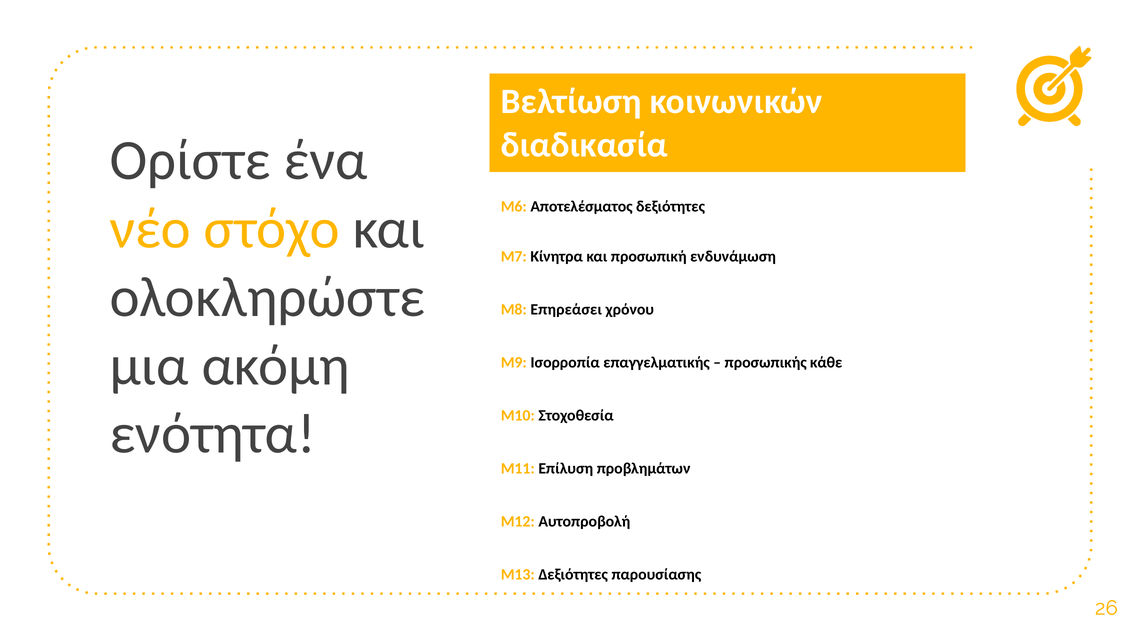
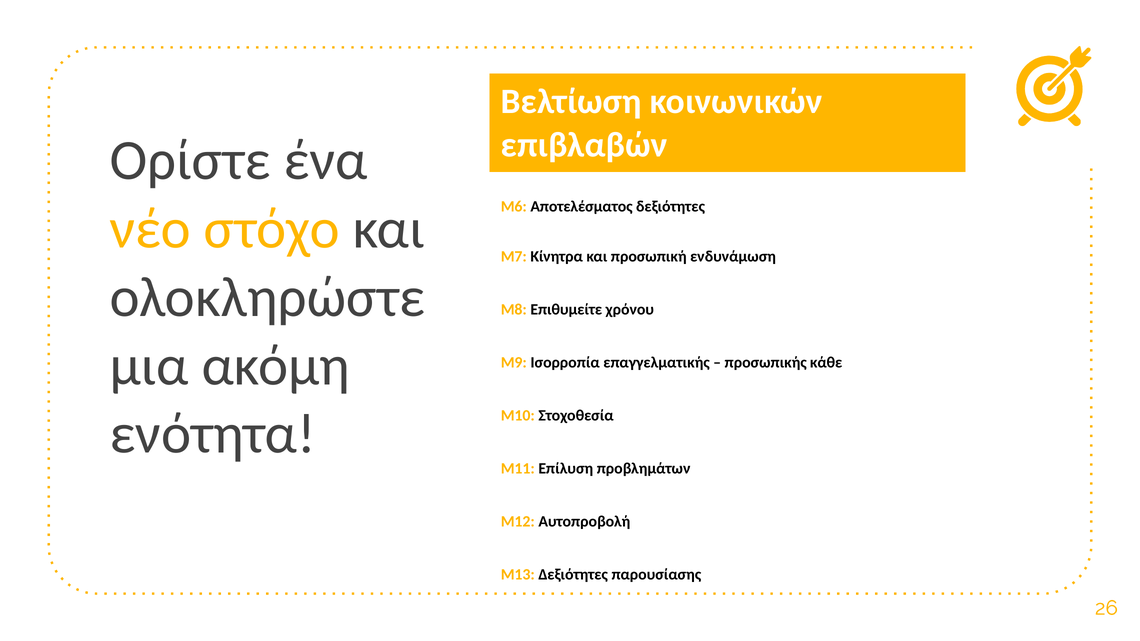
διαδικασία: διαδικασία -> επιβλαβών
Επηρεάσει: Επηρεάσει -> Επιθυμείτε
